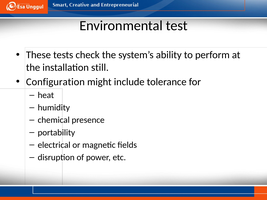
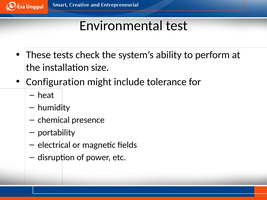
still: still -> size
